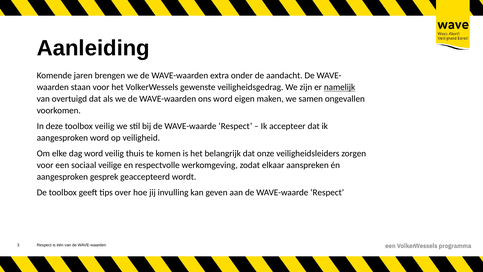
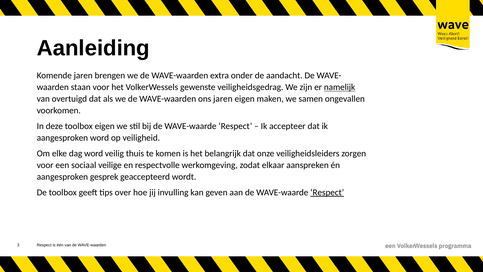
ons word: word -> jaren
toolbox veilig: veilig -> eigen
Respect at (327, 192) underline: none -> present
